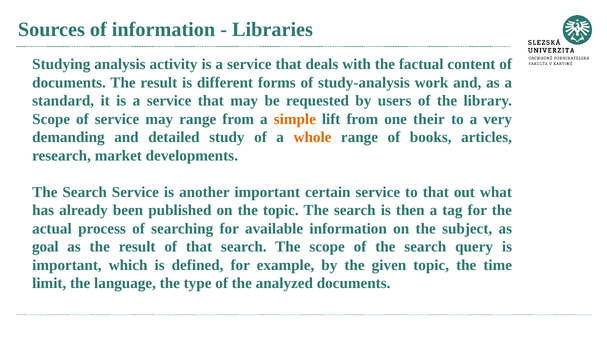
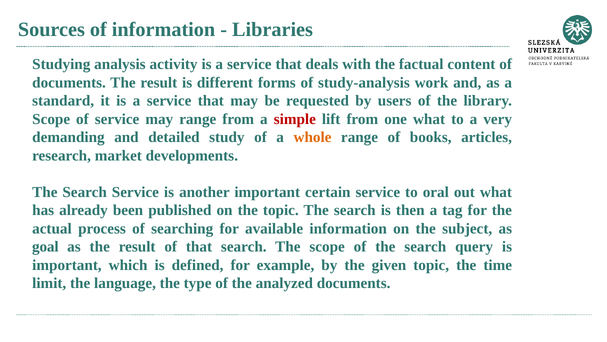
simple colour: orange -> red
one their: their -> what
to that: that -> oral
